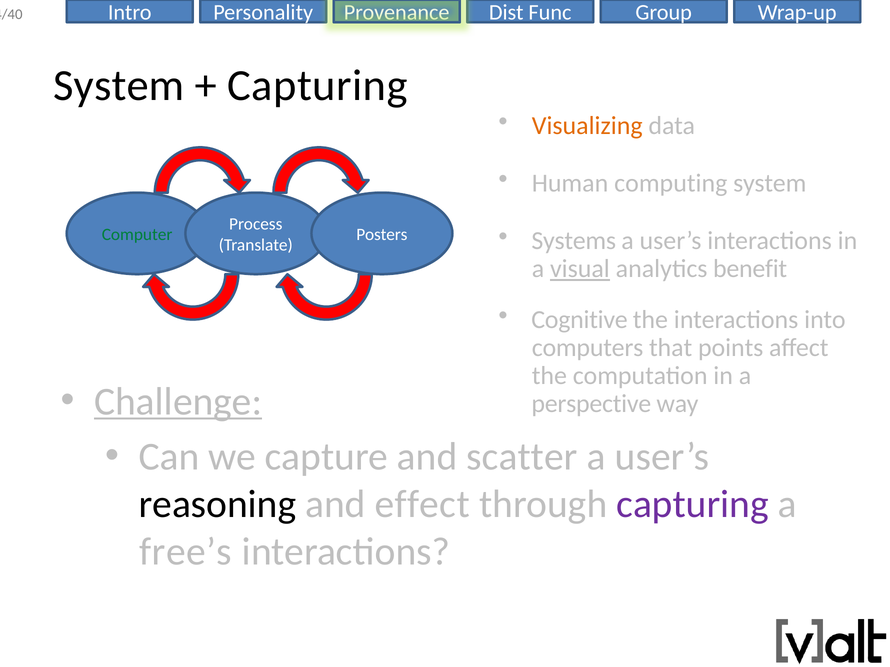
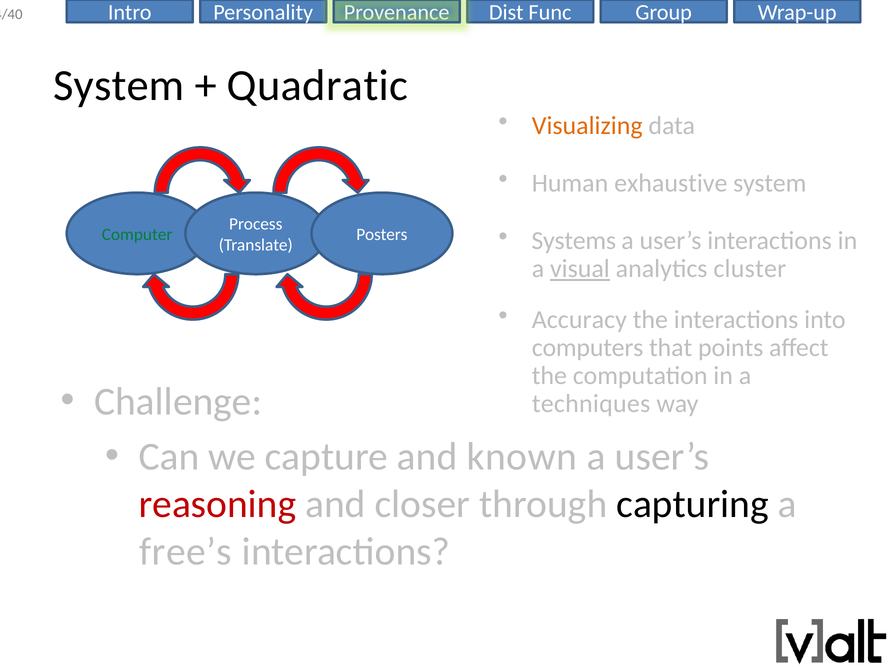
Capturing at (317, 85): Capturing -> Quadratic
computing: computing -> exhaustive
benefit: benefit -> cluster
Cognitive: Cognitive -> Accuracy
Challenge underline: present -> none
perspective: perspective -> techniques
scatter: scatter -> known
reasoning colour: black -> red
effect: effect -> closer
capturing at (693, 505) colour: purple -> black
